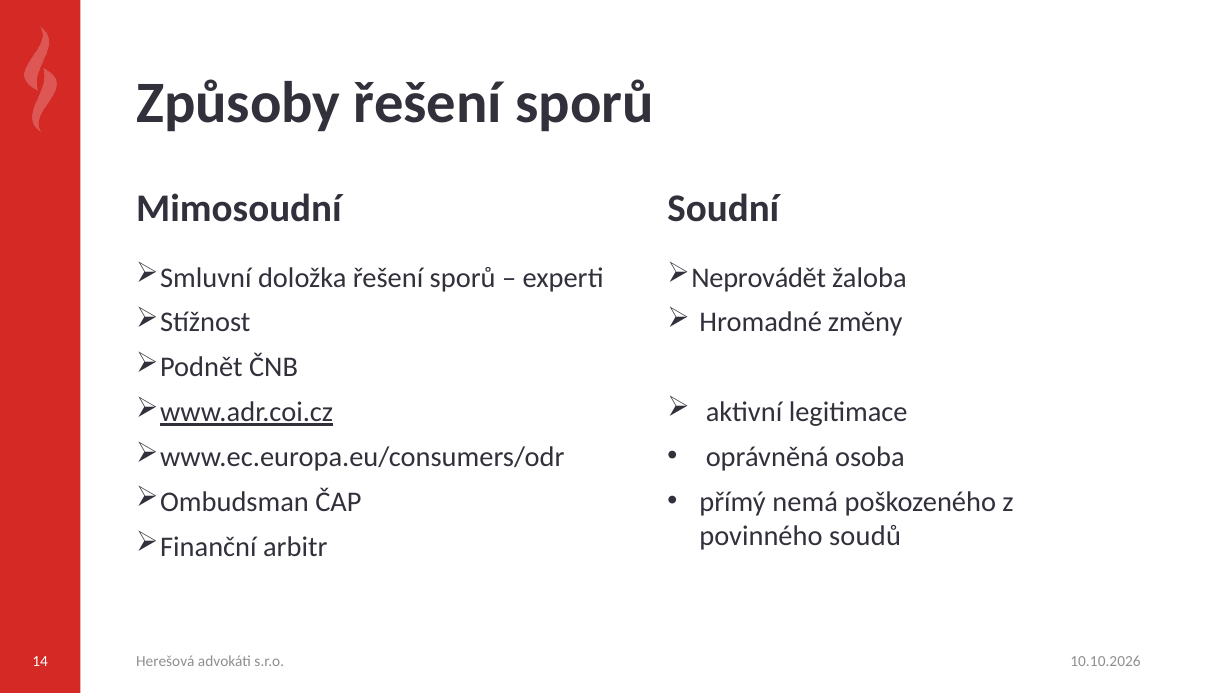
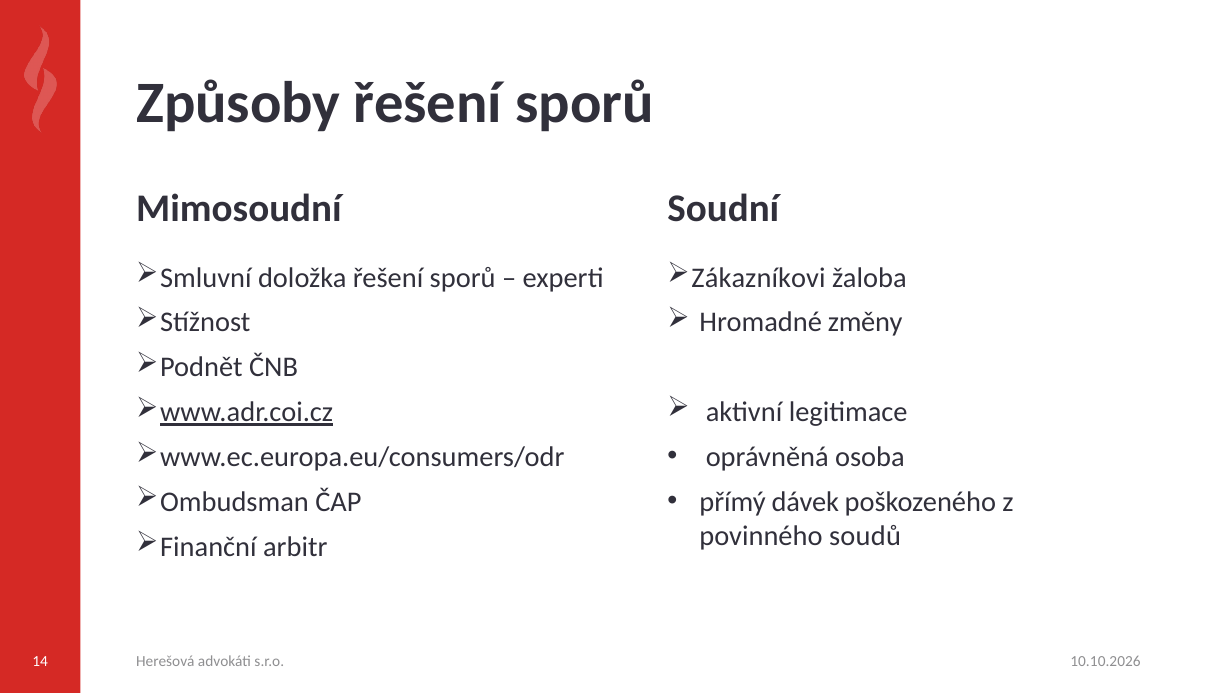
Neprovádět: Neprovádět -> Zákazníkovi
nemá: nemá -> dávek
